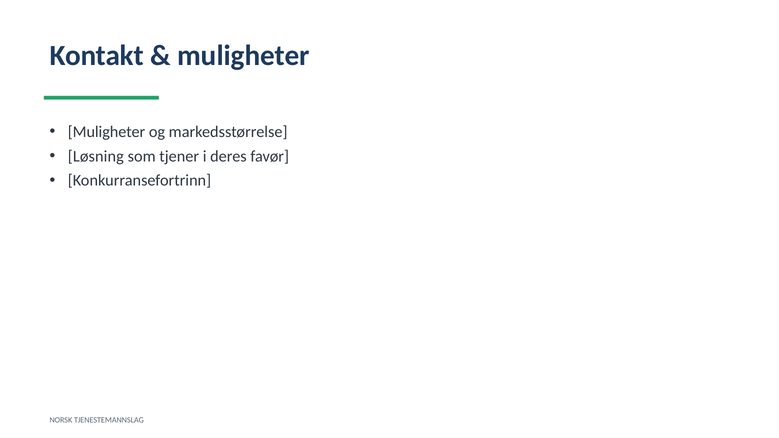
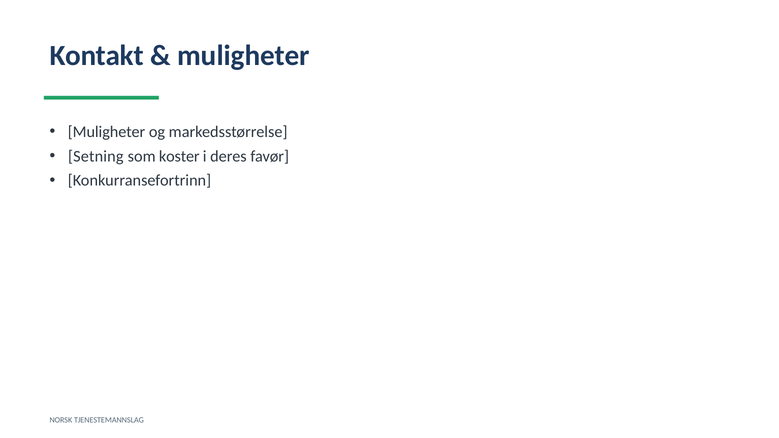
Løsning: Løsning -> Setning
tjener: tjener -> koster
